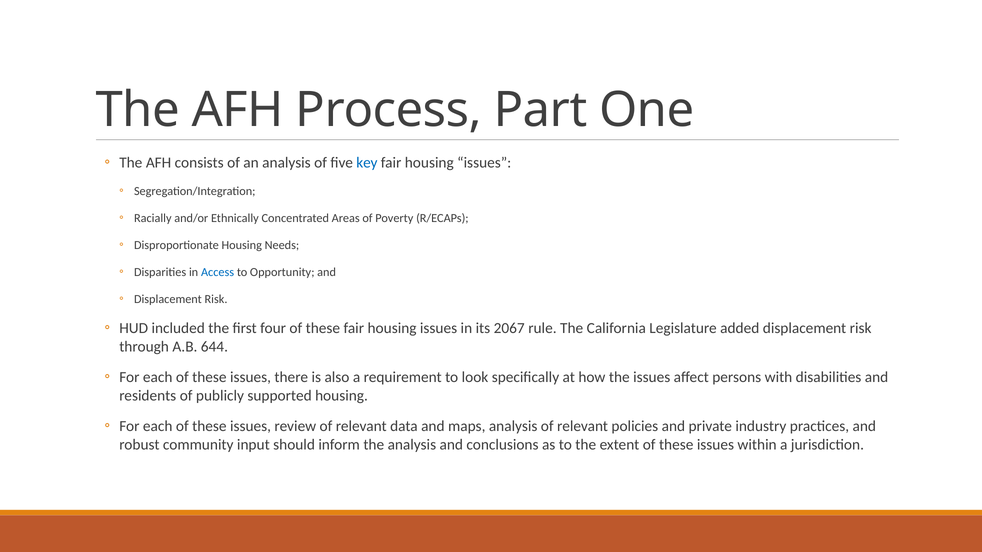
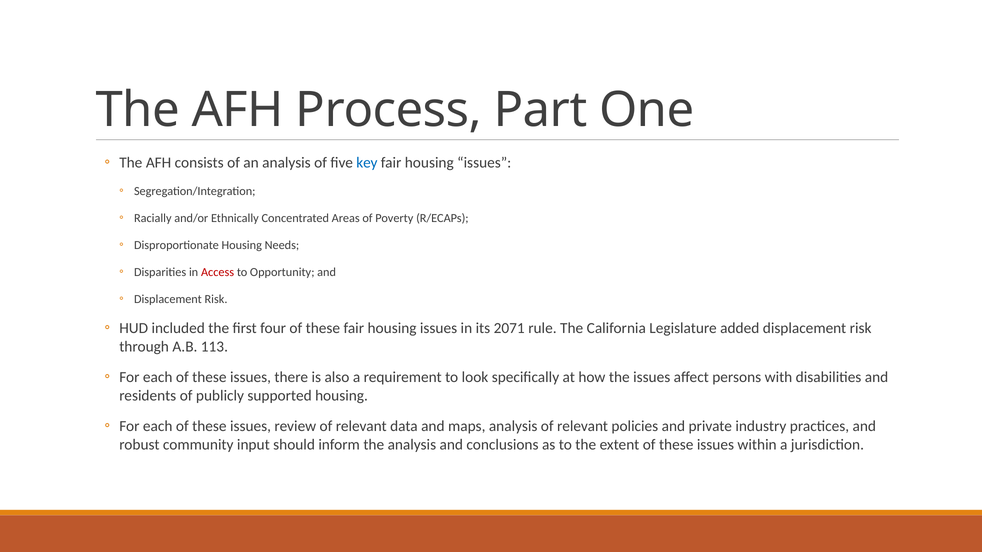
Access colour: blue -> red
2067: 2067 -> 2071
644: 644 -> 113
